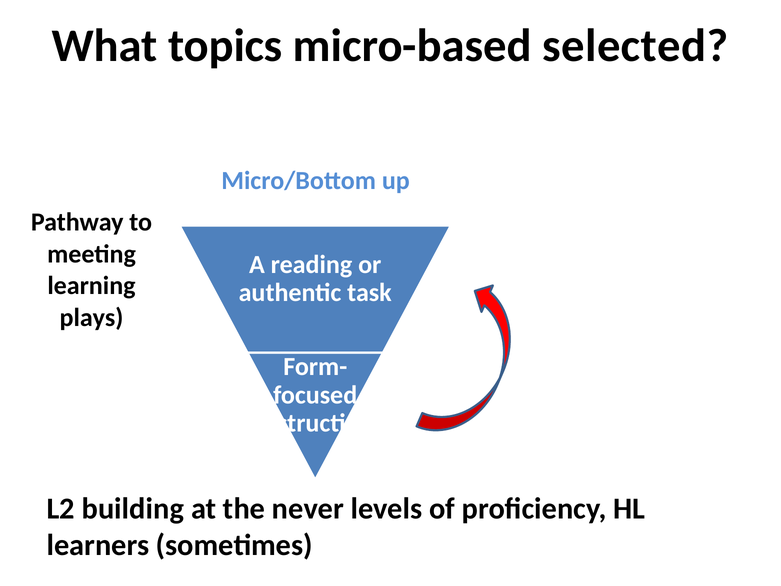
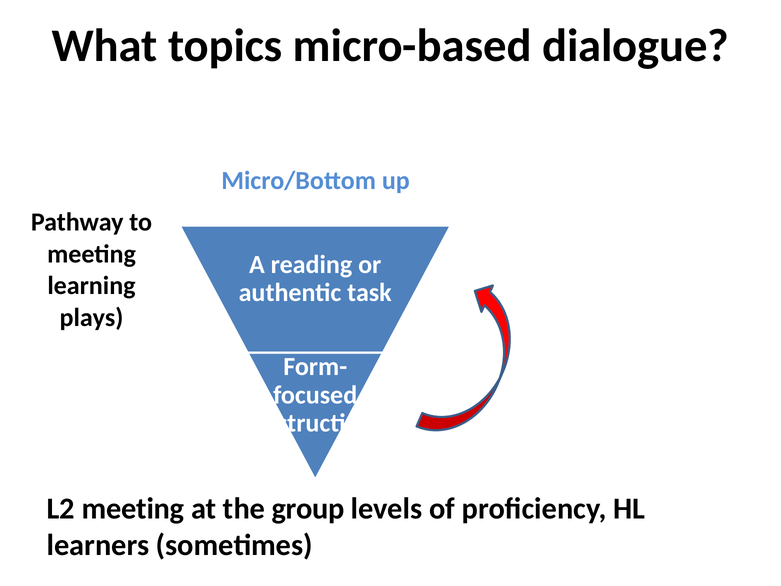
selected: selected -> dialogue
L2 building: building -> meeting
never: never -> group
